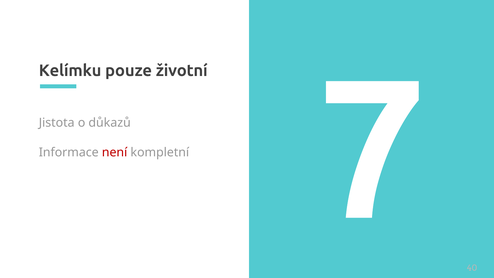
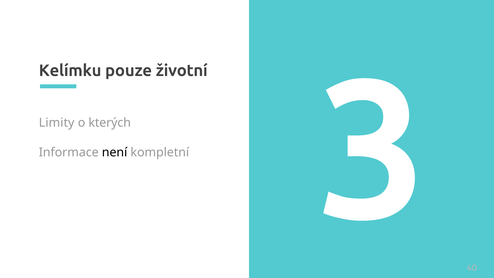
Jistota: Jistota -> Limity
důkazů: důkazů -> kterých
není colour: red -> black
7: 7 -> 3
